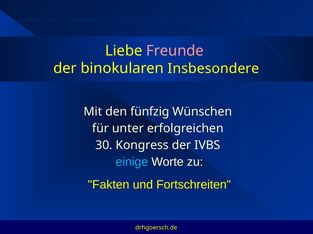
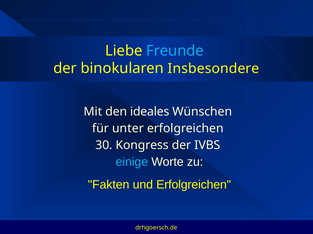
Freunde colour: pink -> light blue
fünfzig: fünfzig -> ideales
und Fortschreiten: Fortschreiten -> Erfolgreichen
